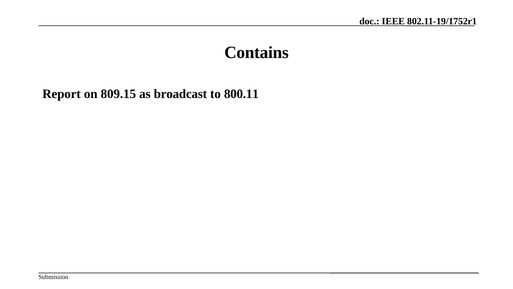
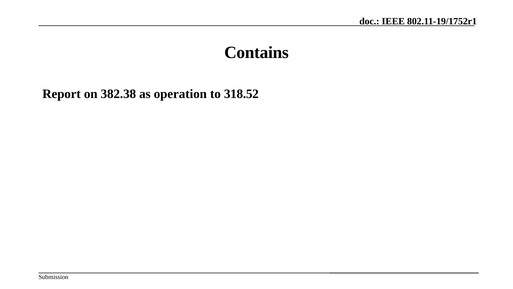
809.15: 809.15 -> 382.38
broadcast: broadcast -> operation
800.11: 800.11 -> 318.52
